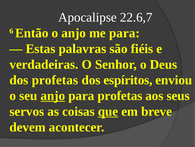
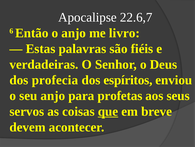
me para: para -> livro
dos profetas: profetas -> profecia
anjo at (53, 95) underline: present -> none
